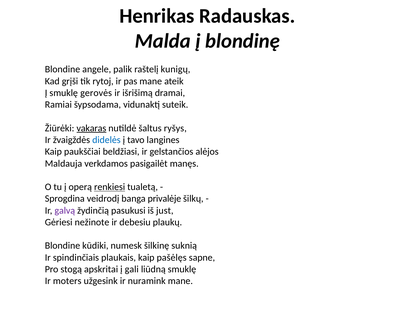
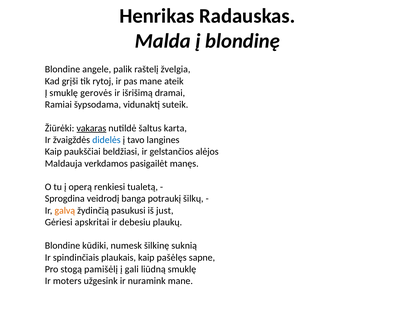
kunigų: kunigų -> žvelgia
ryšys: ryšys -> karta
renkiesi underline: present -> none
privalėje: privalėje -> potraukį
galvą colour: purple -> orange
nežinote: nežinote -> apskritai
apskritai: apskritai -> pamišėlį
